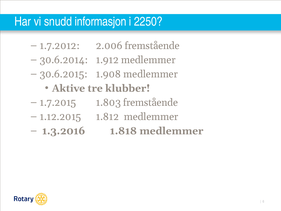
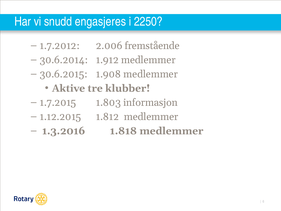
informasjon: informasjon -> engasjeres
1.803 fremstående: fremstående -> informasjon
